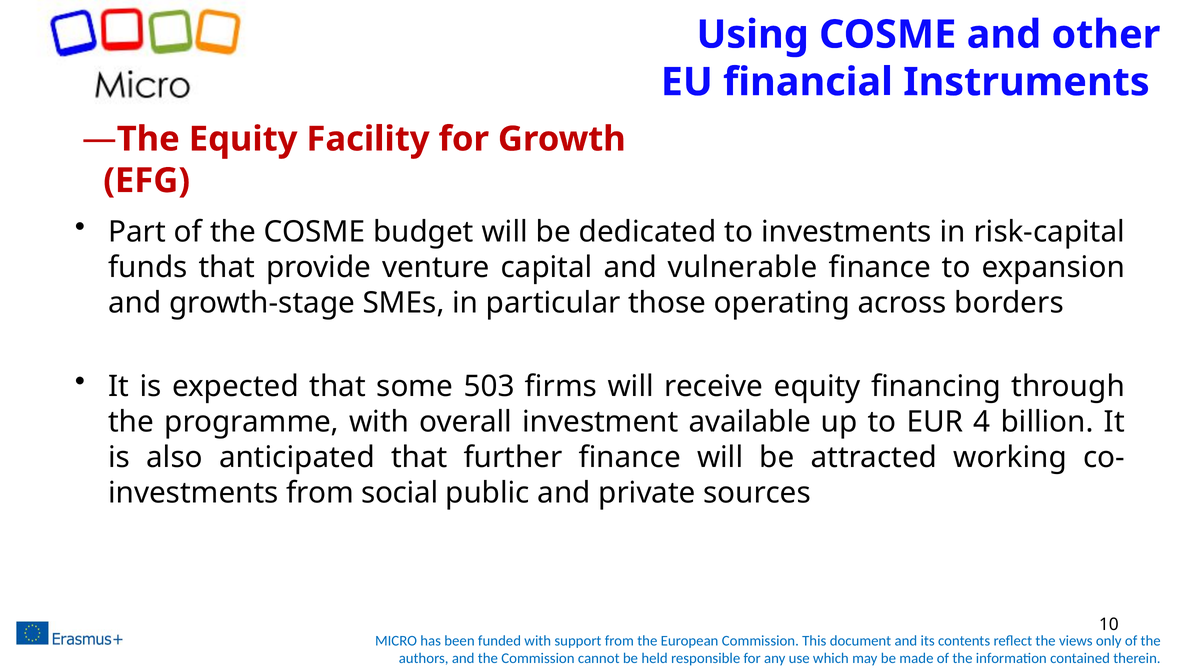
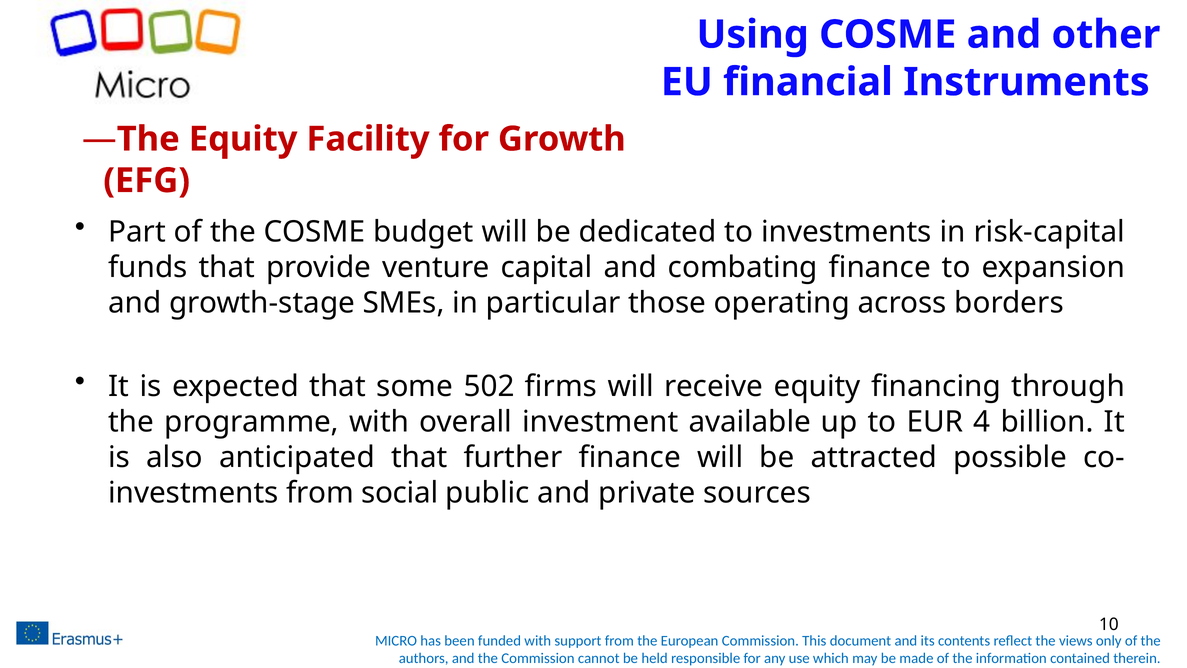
vulnerable: vulnerable -> combating
503: 503 -> 502
working: working -> possible
